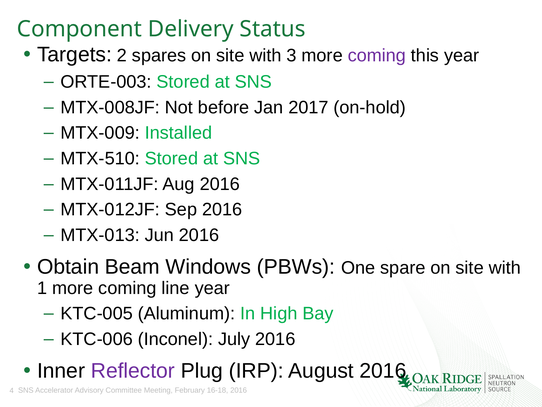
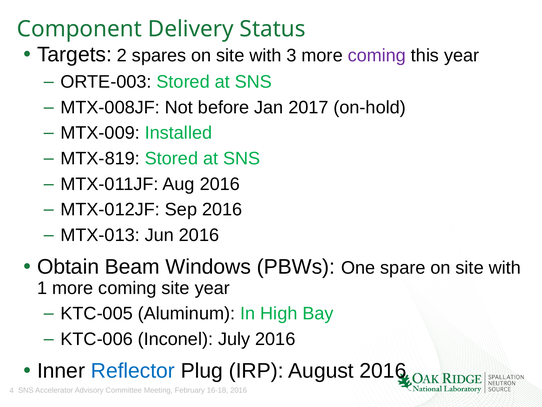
MTX-510: MTX-510 -> MTX-819
coming line: line -> site
Reflector colour: purple -> blue
